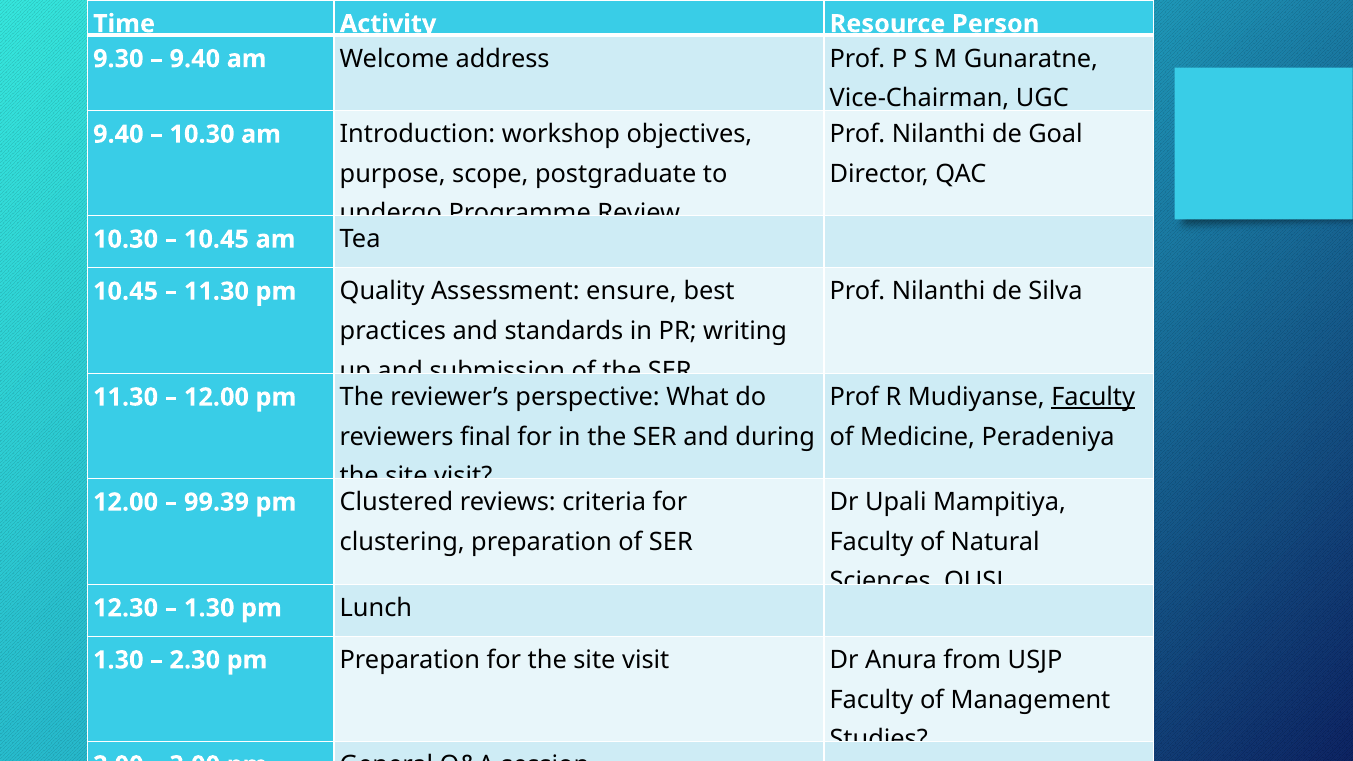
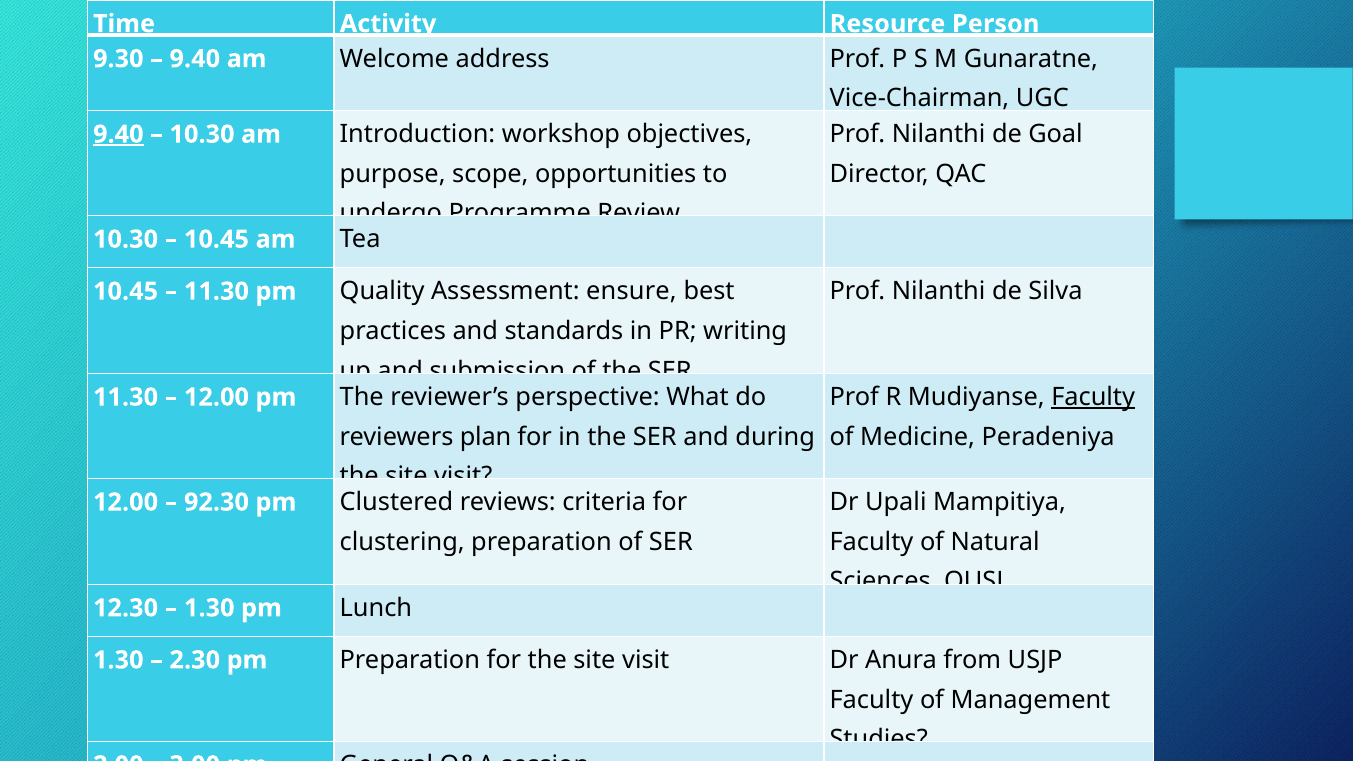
9.40 at (118, 134) underline: none -> present
postgraduate: postgraduate -> opportunities
final: final -> plan
99.39: 99.39 -> 92.30
